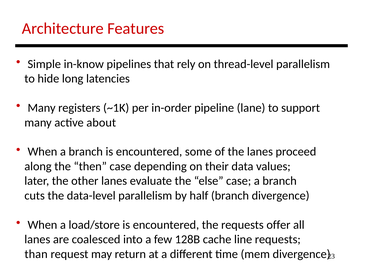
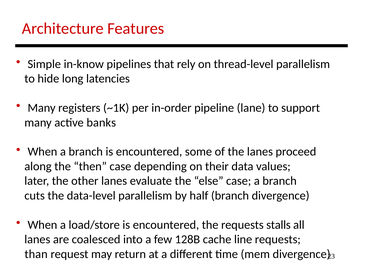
about: about -> banks
offer: offer -> stalls
